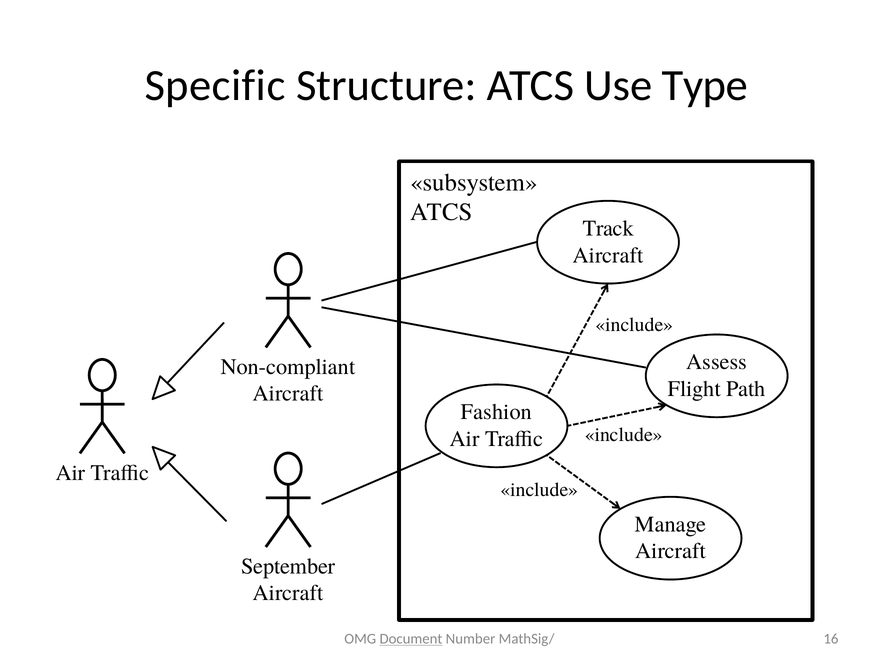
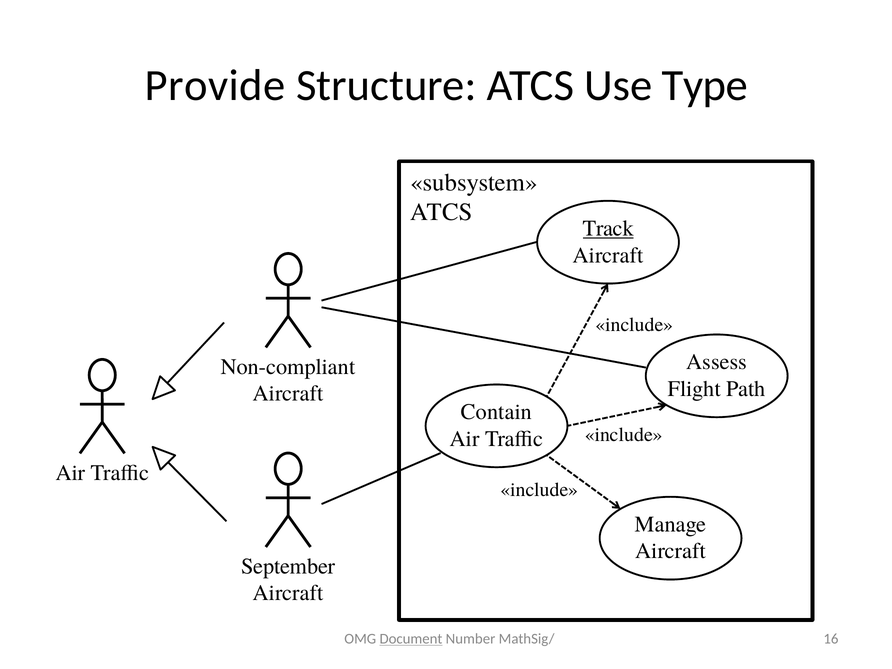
Specific: Specific -> Provide
Track underline: none -> present
Fashion: Fashion -> Contain
